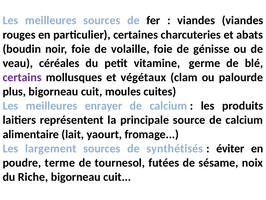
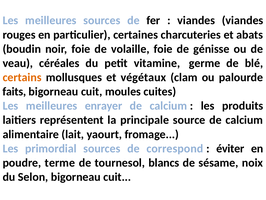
certains colour: purple -> orange
plus: plus -> faits
largement: largement -> primordial
synthétisés: synthétisés -> correspond
futées: futées -> blancs
Riche: Riche -> Selon
